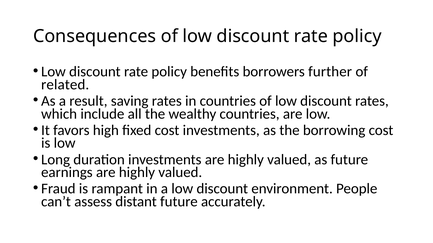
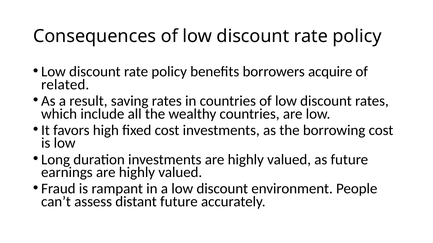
further: further -> acquire
